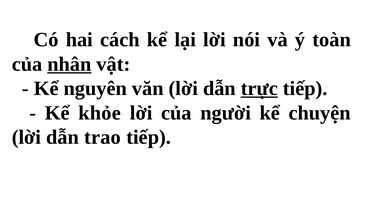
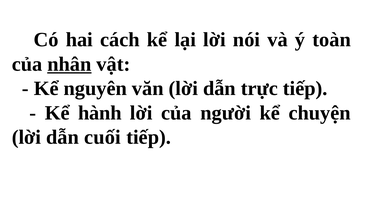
trực underline: present -> none
khỏe: khỏe -> hành
trao: trao -> cuối
